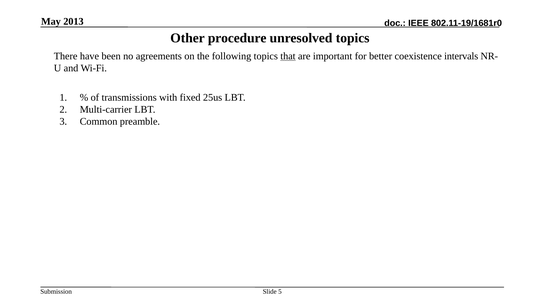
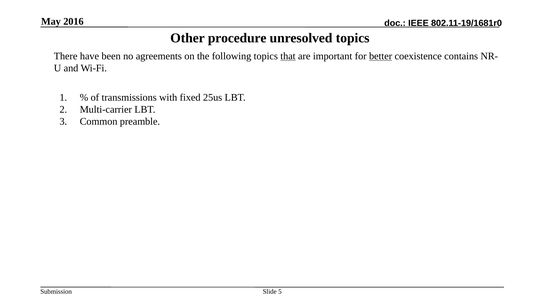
2013: 2013 -> 2016
better underline: none -> present
intervals: intervals -> contains
